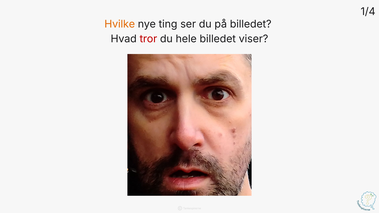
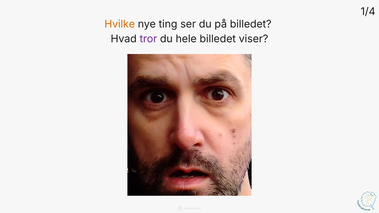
tror colour: red -> purple
